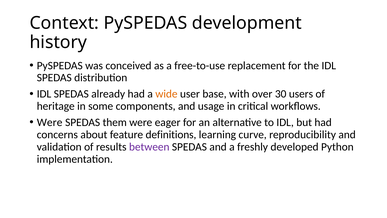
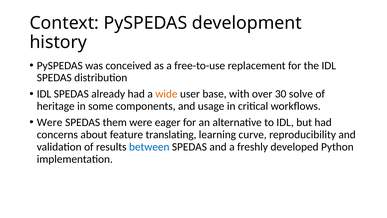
users: users -> solve
definitions: definitions -> translating
between colour: purple -> blue
